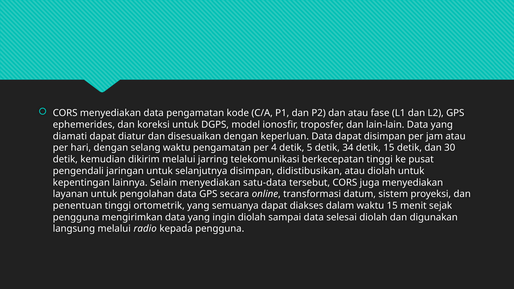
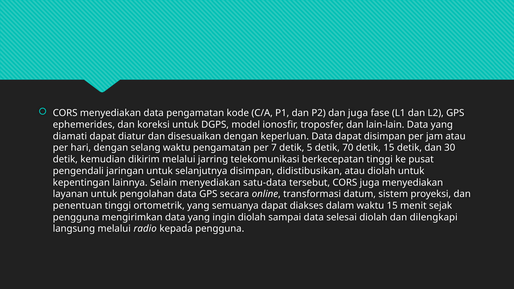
dan atau: atau -> juga
4: 4 -> 7
34: 34 -> 70
digunakan: digunakan -> dilengkapi
